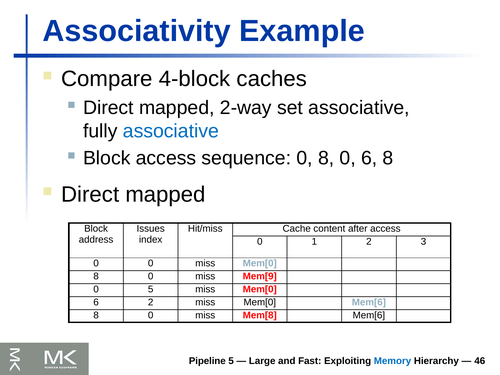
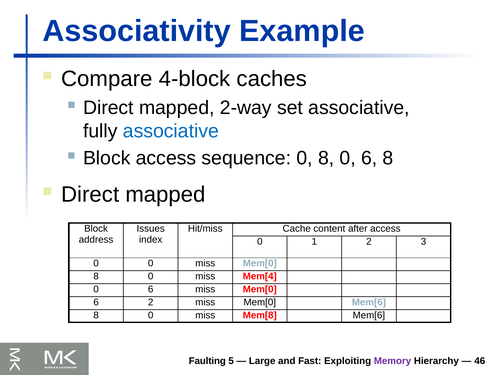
Mem[9: Mem[9 -> Mem[4
5 at (151, 289): 5 -> 6
Pipeline: Pipeline -> Faulting
Memory colour: blue -> purple
